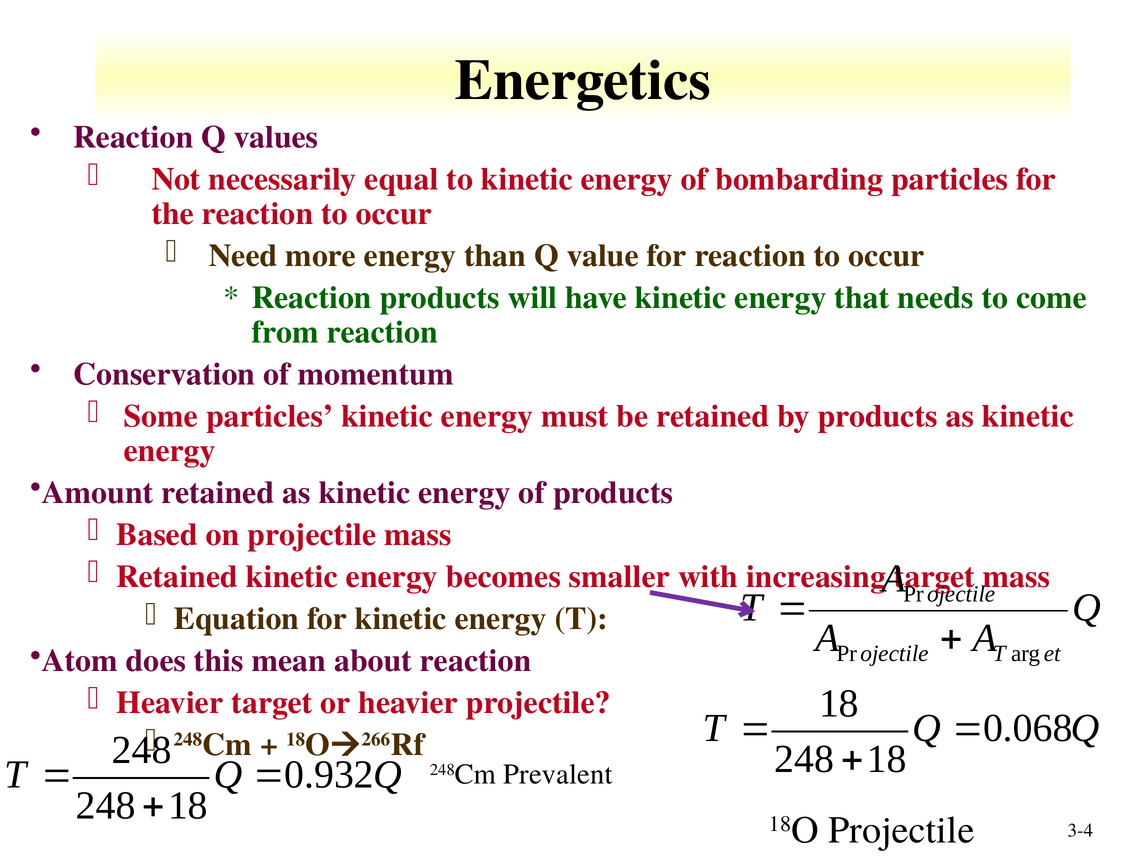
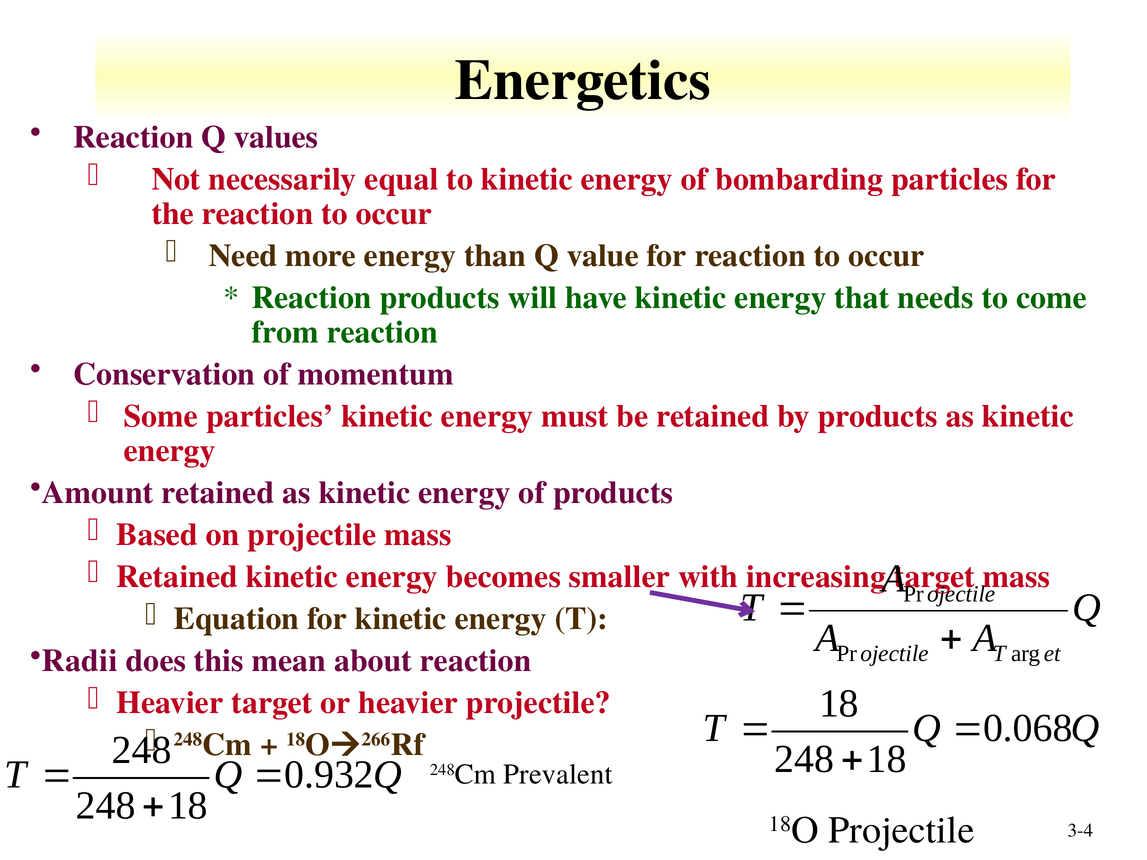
Atom: Atom -> Radii
